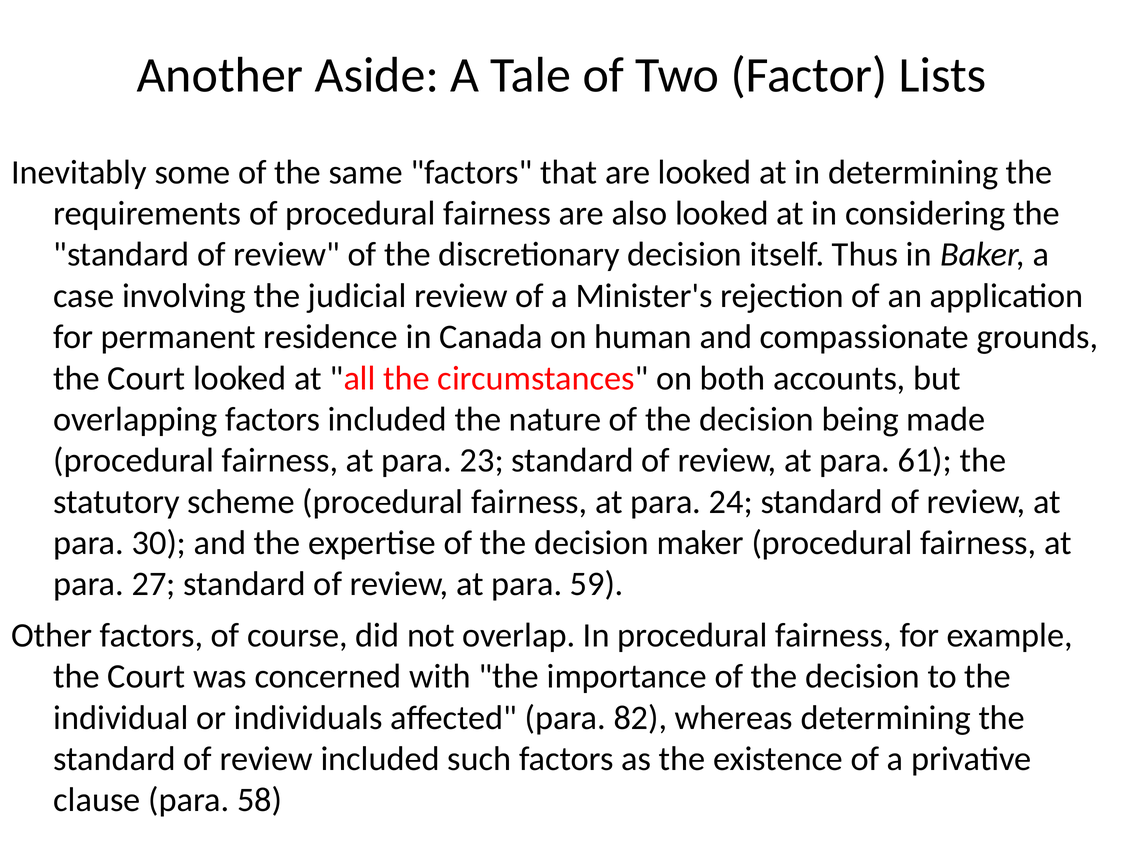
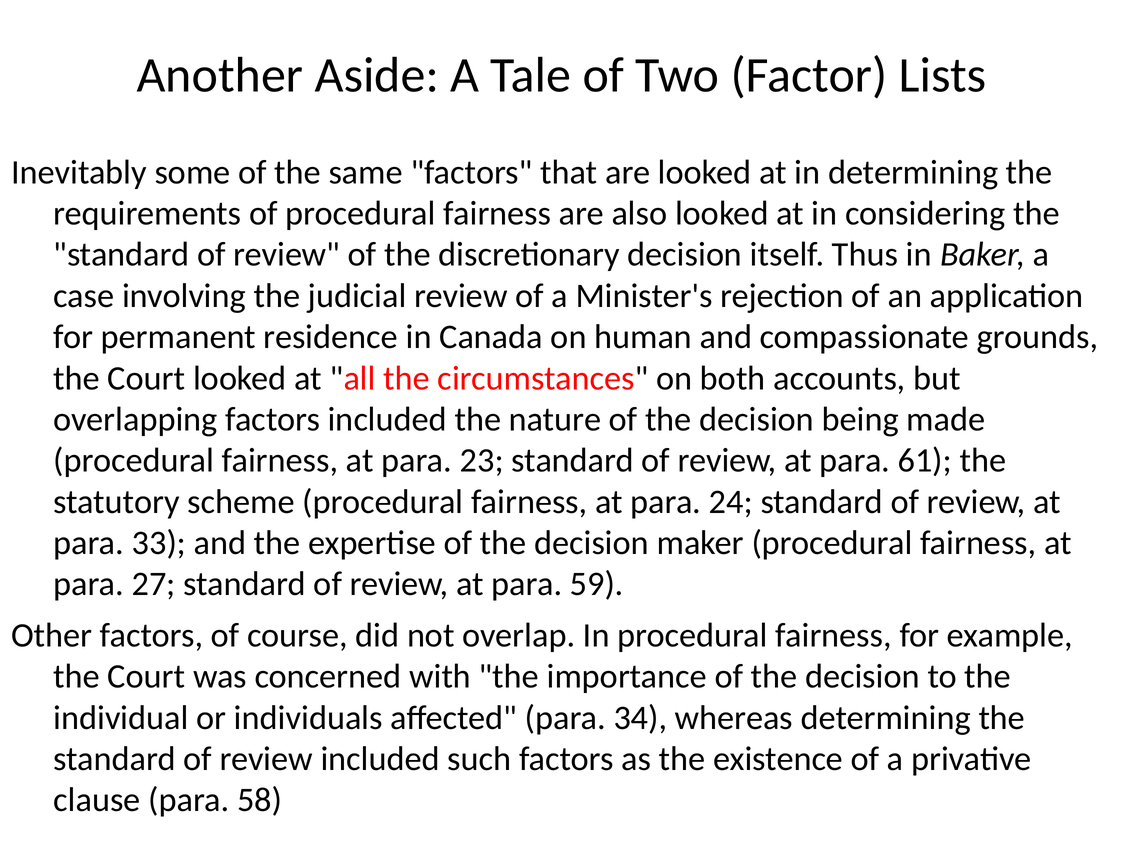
30: 30 -> 33
82: 82 -> 34
